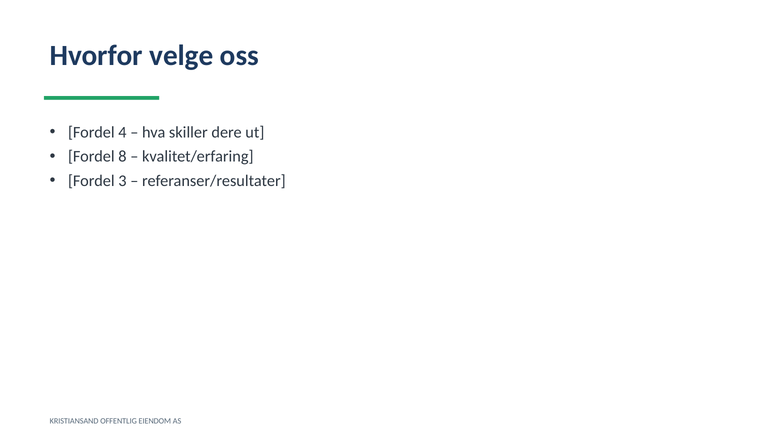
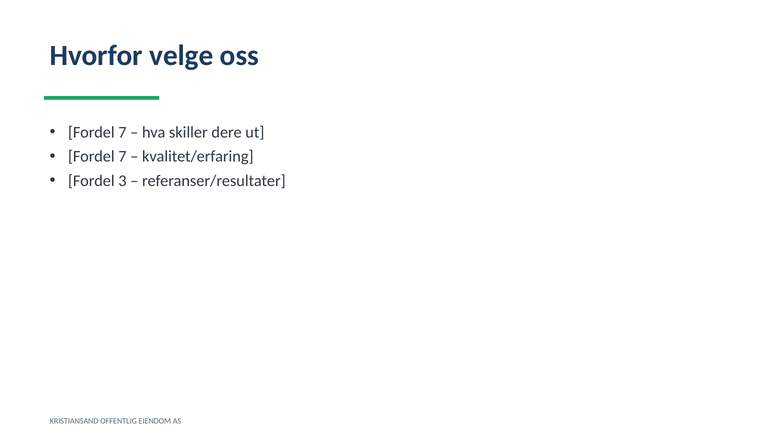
4 at (122, 132): 4 -> 7
8 at (122, 157): 8 -> 7
